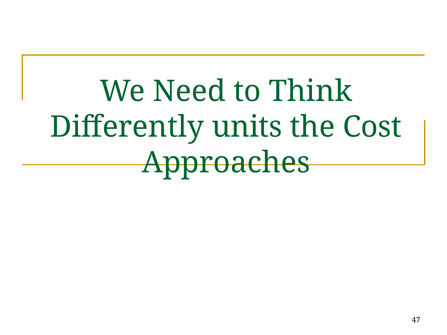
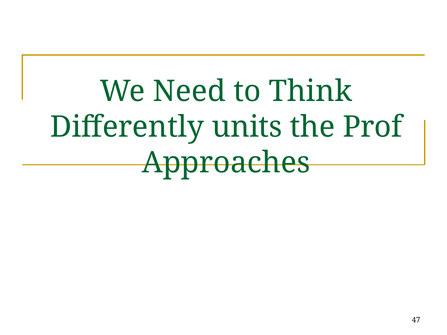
Cost: Cost -> Prof
